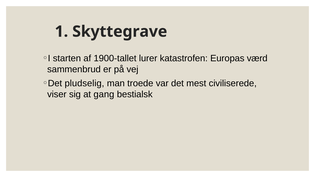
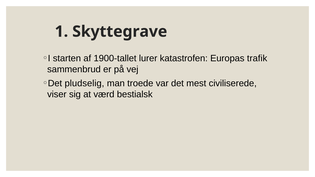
værd: værd -> trafik
gang: gang -> værd
